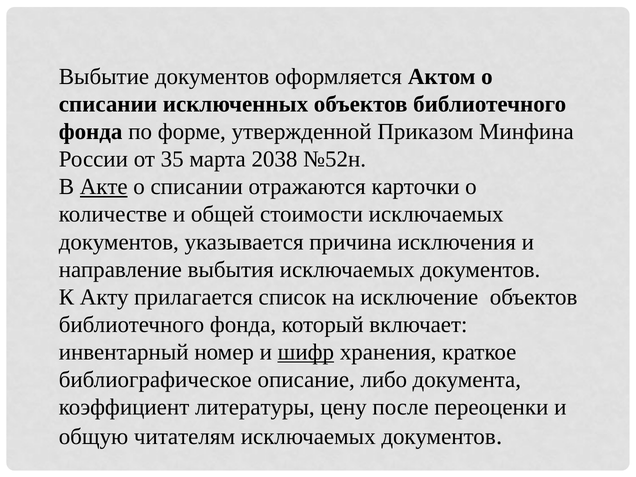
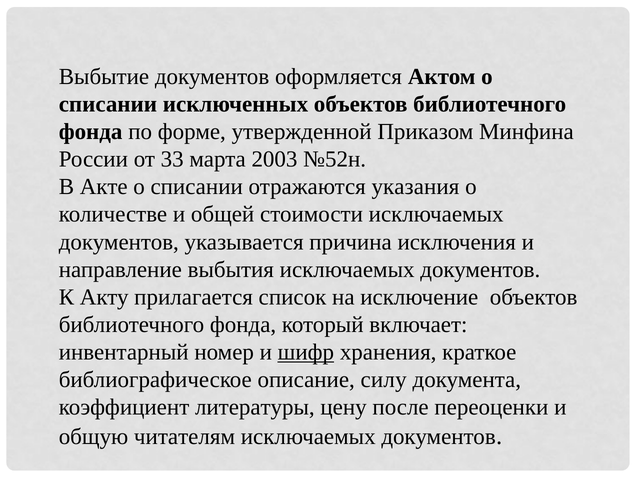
35: 35 -> 33
2038: 2038 -> 2003
Акте underline: present -> none
карточки: карточки -> указания
либо: либо -> силу
